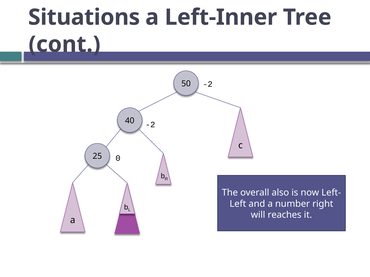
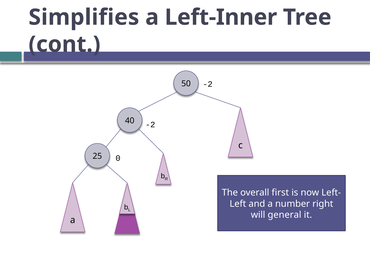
Situations: Situations -> Simplifies
also: also -> first
reaches: reaches -> general
